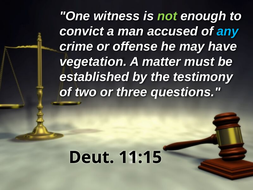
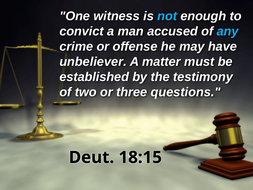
not colour: light green -> light blue
vegetation: vegetation -> unbeliever
11:15: 11:15 -> 18:15
